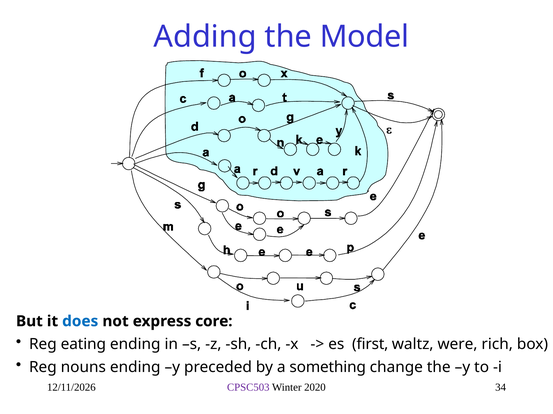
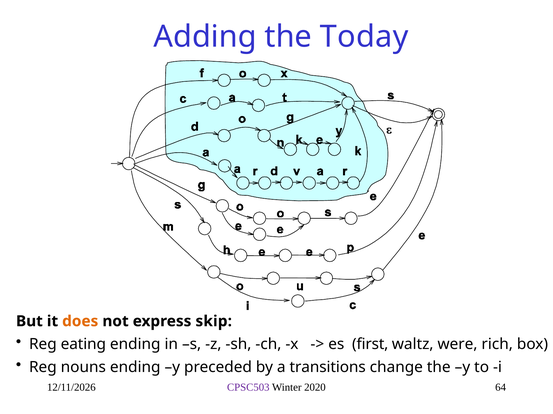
Model: Model -> Today
does colour: blue -> orange
core: core -> skip
something: something -> transitions
34: 34 -> 64
